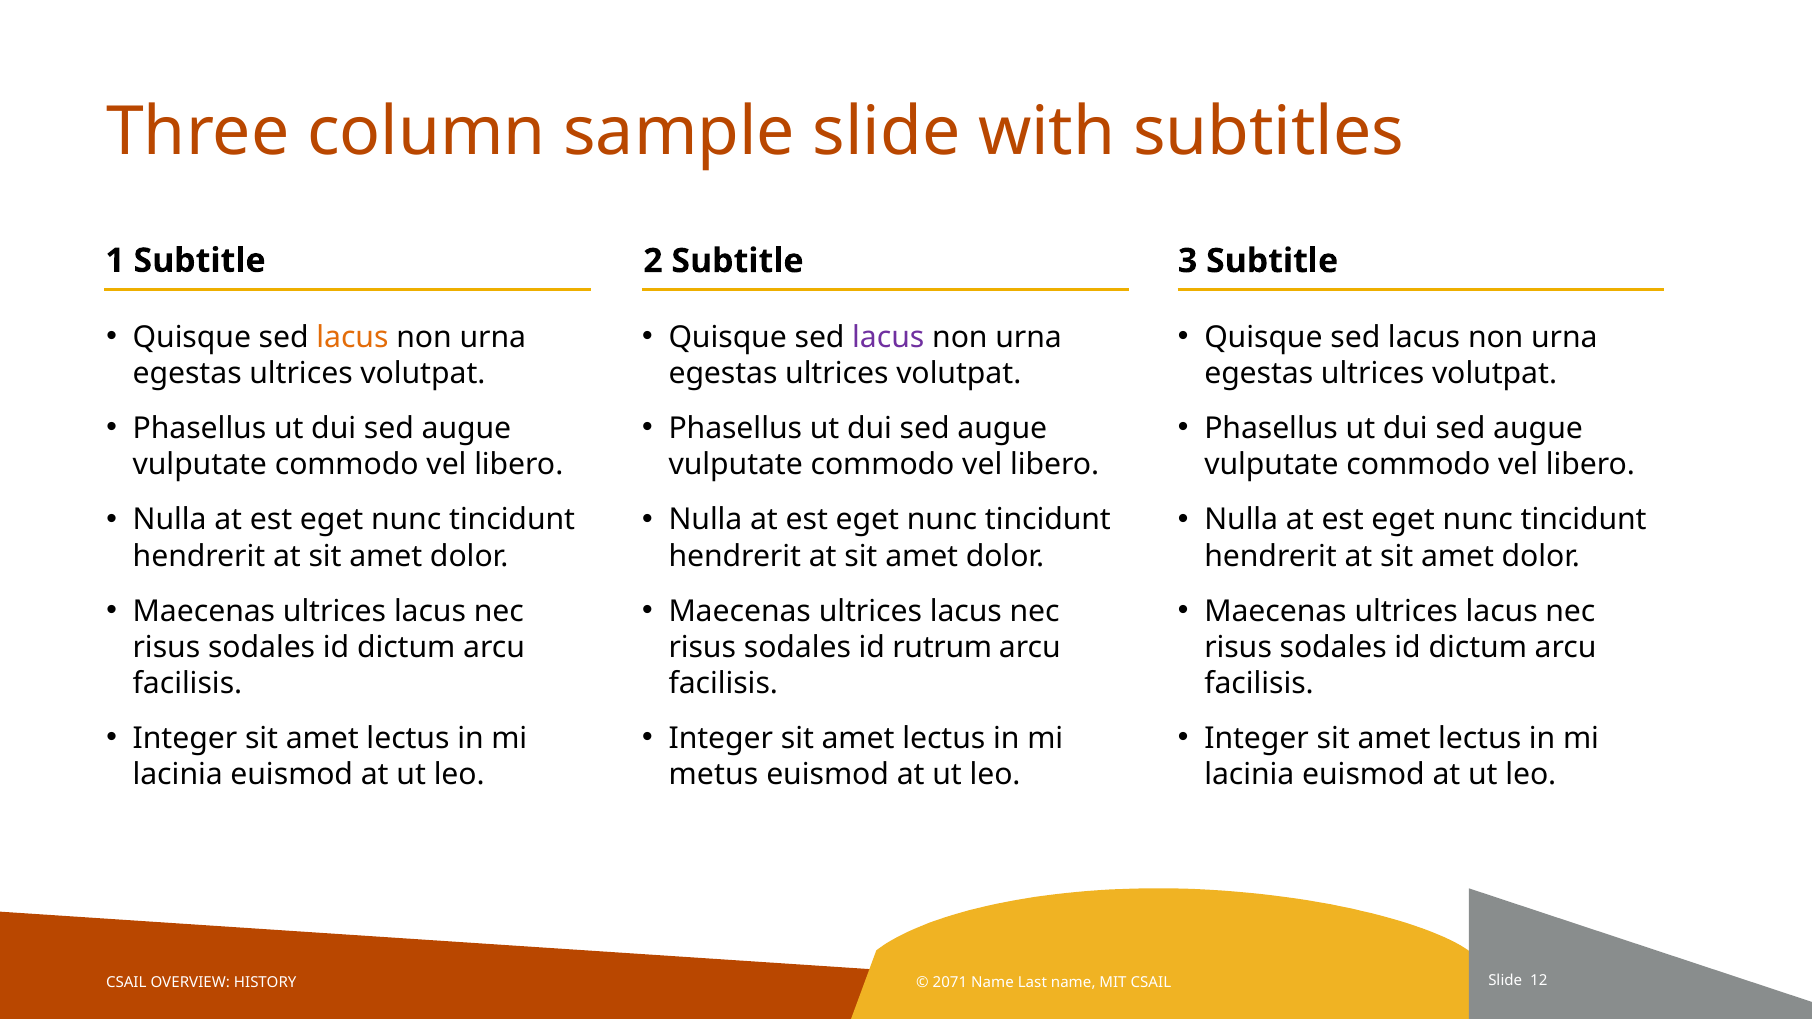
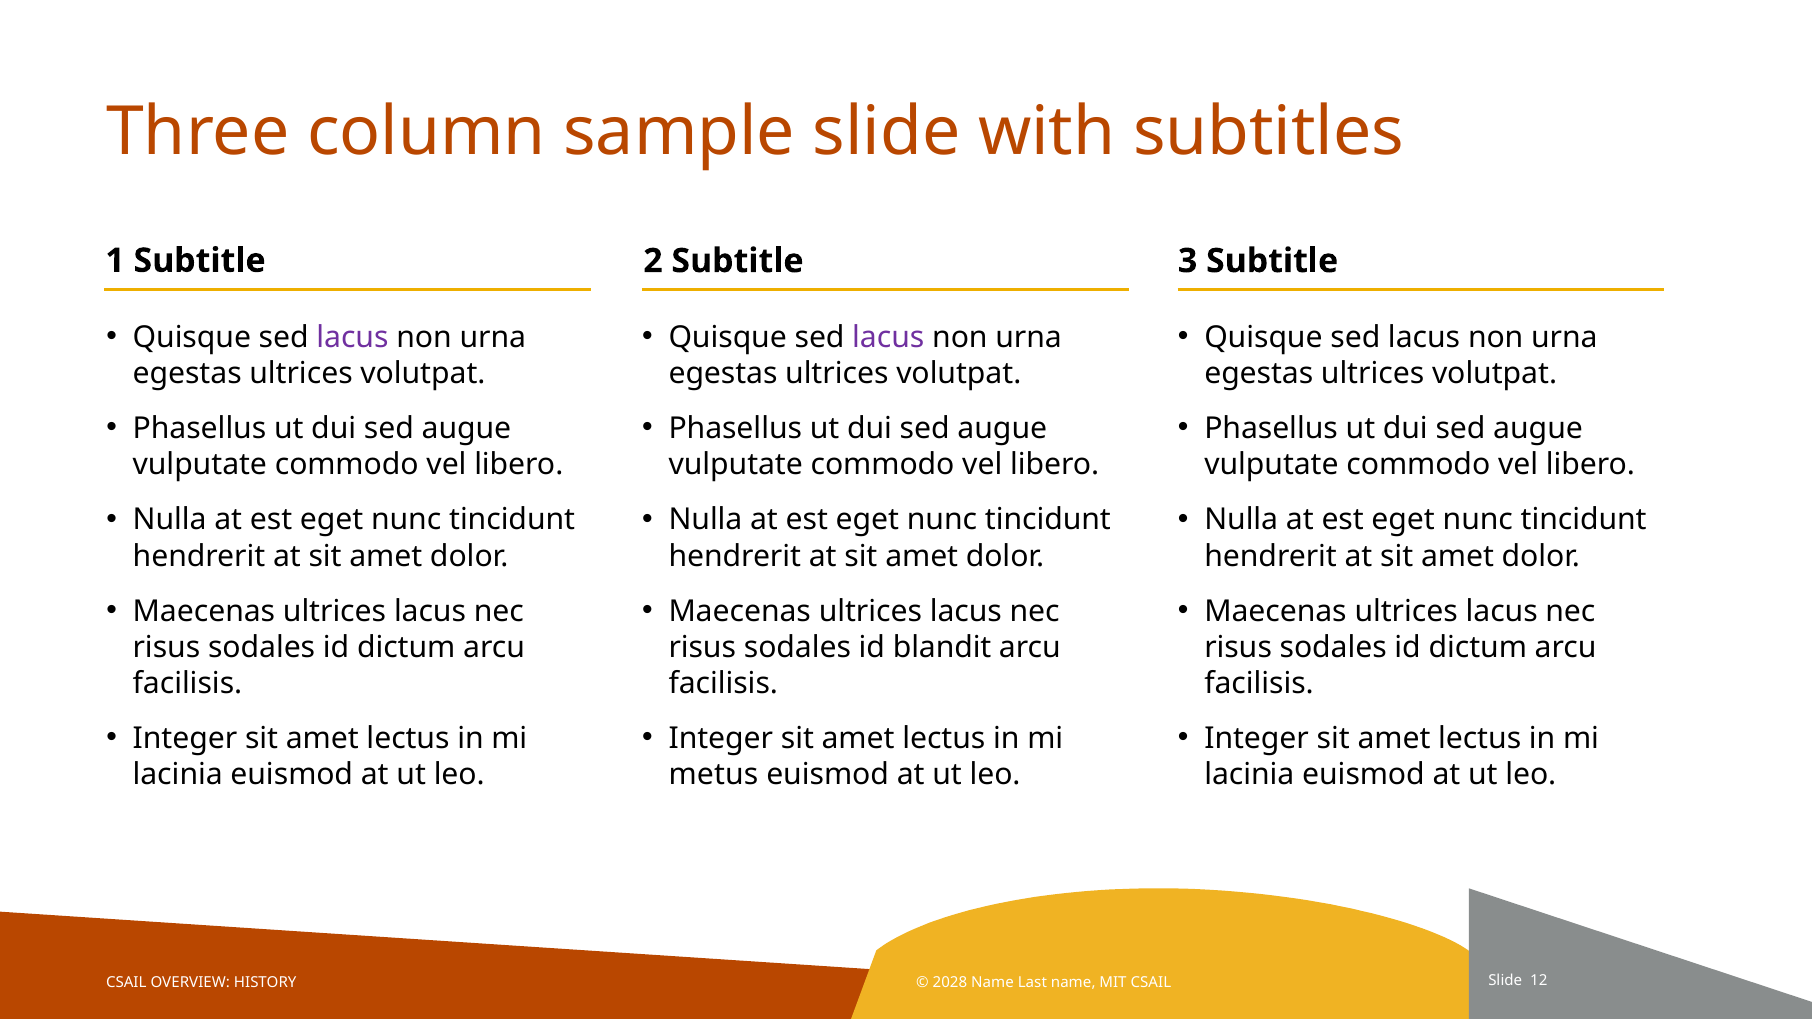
lacus at (352, 338) colour: orange -> purple
rutrum: rutrum -> blandit
2071: 2071 -> 2028
